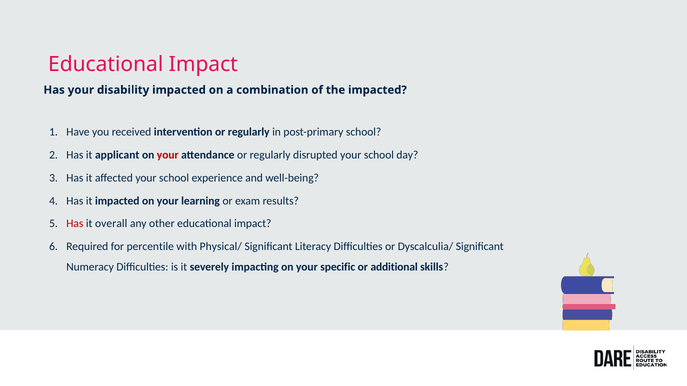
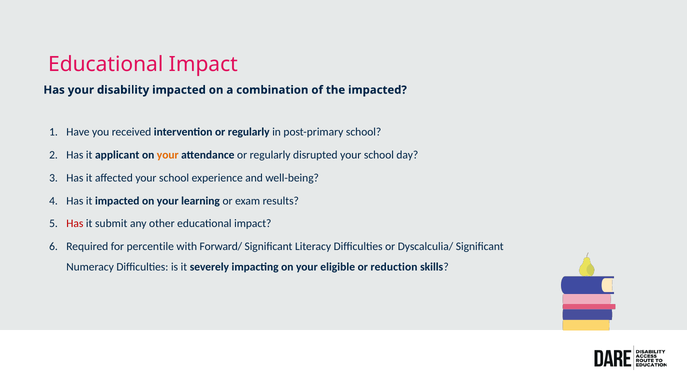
your at (168, 155) colour: red -> orange
overall: overall -> submit
Physical/: Physical/ -> Forward/
specific: specific -> eligible
additional: additional -> reduction
